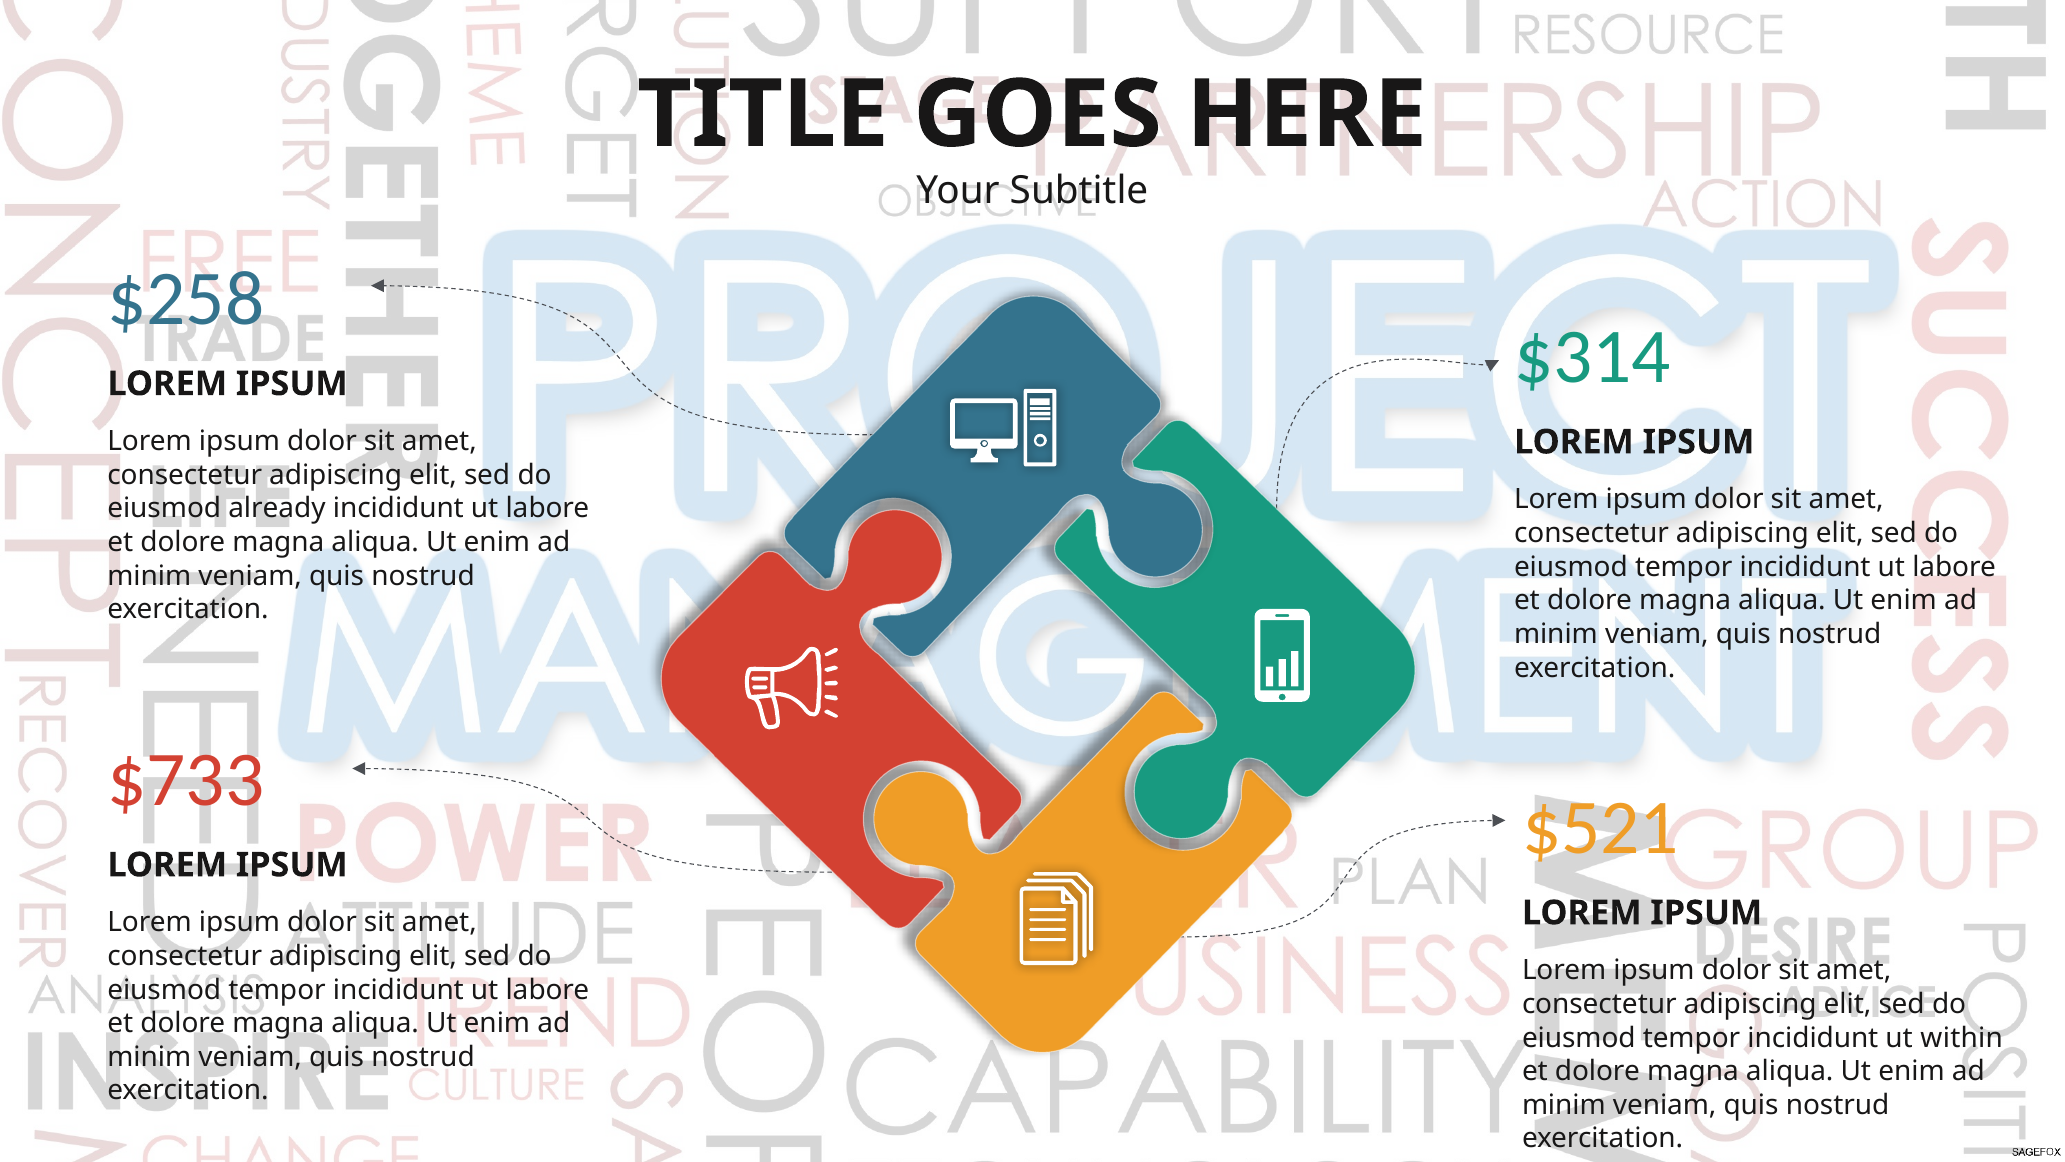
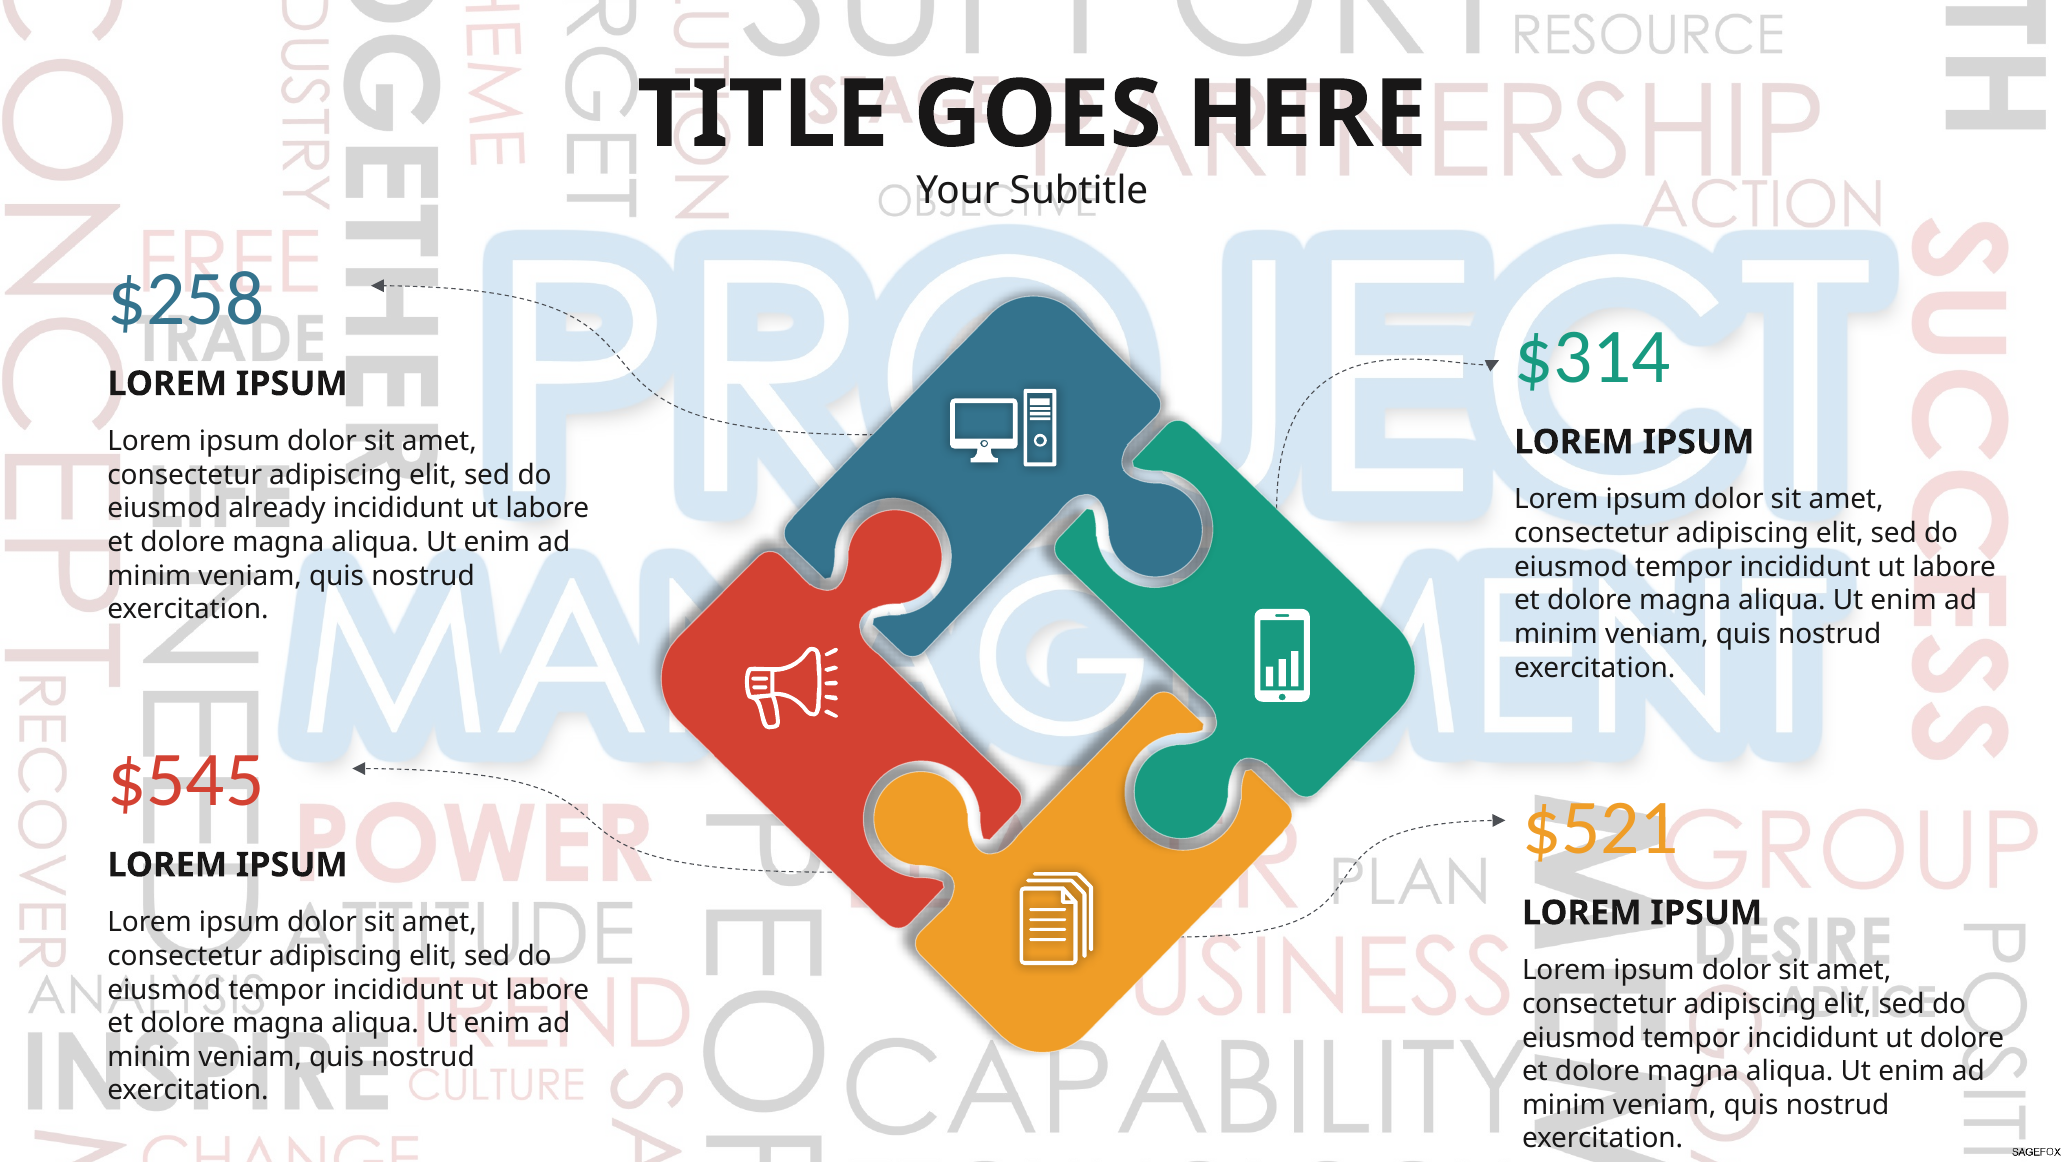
$733: $733 -> $545
ut within: within -> dolore
